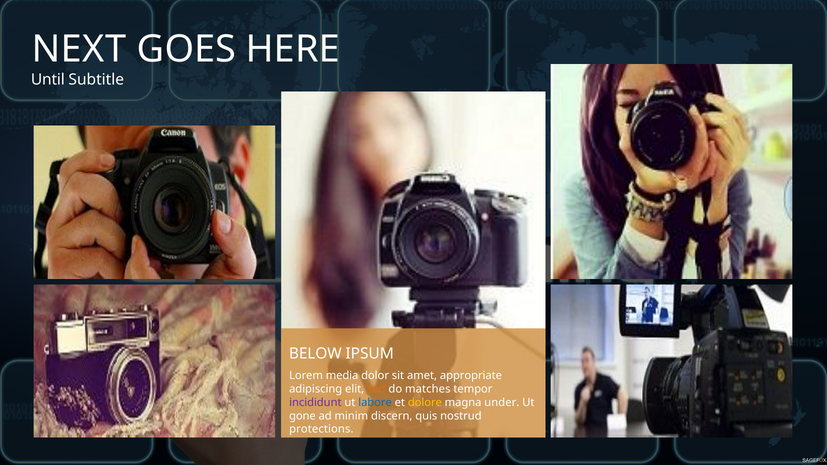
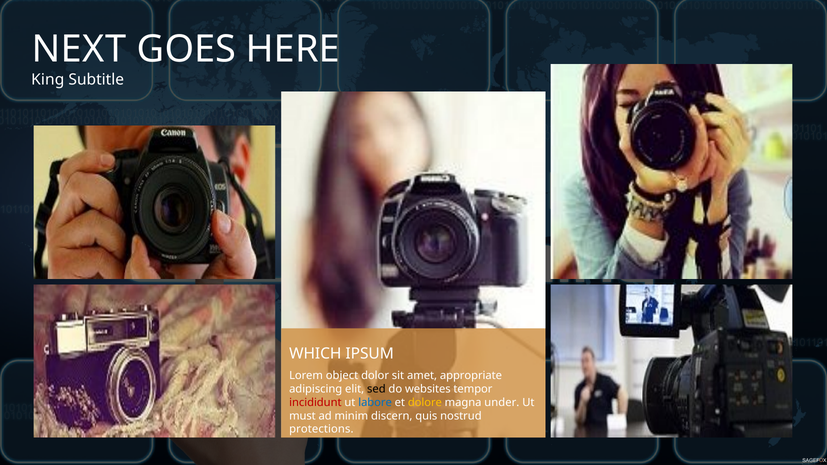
Until: Until -> King
BELOW: BELOW -> WHICH
media: media -> object
sed colour: orange -> black
matches: matches -> websites
incididunt colour: purple -> red
gone: gone -> must
